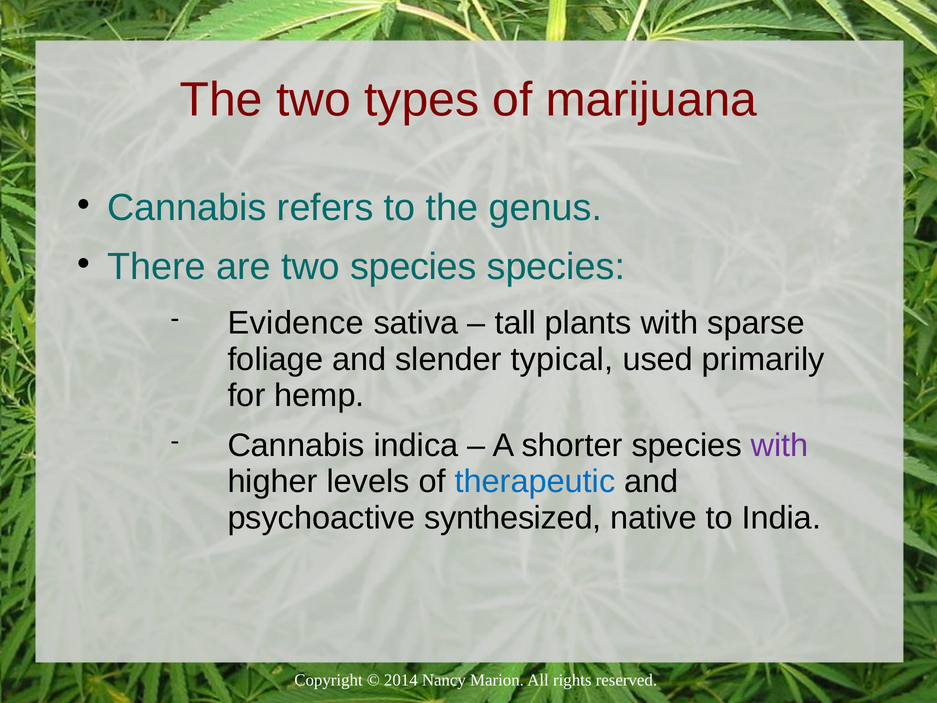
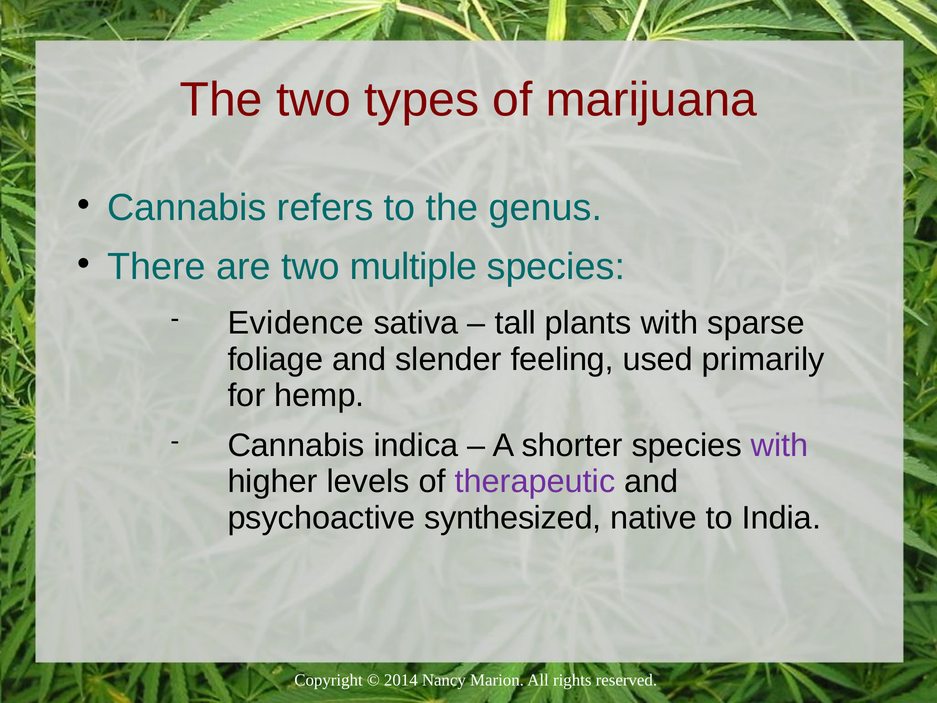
two species: species -> multiple
typical: typical -> feeling
therapeutic colour: blue -> purple
